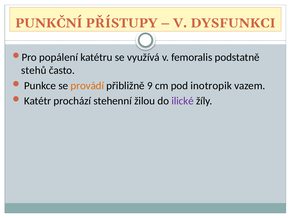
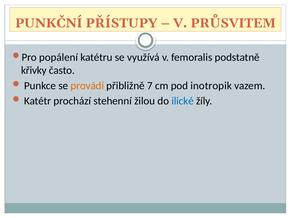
DYSFUNKCI: DYSFUNKCI -> PRŮSVITEM
stehů: stehů -> křivky
9: 9 -> 7
ilické colour: purple -> blue
